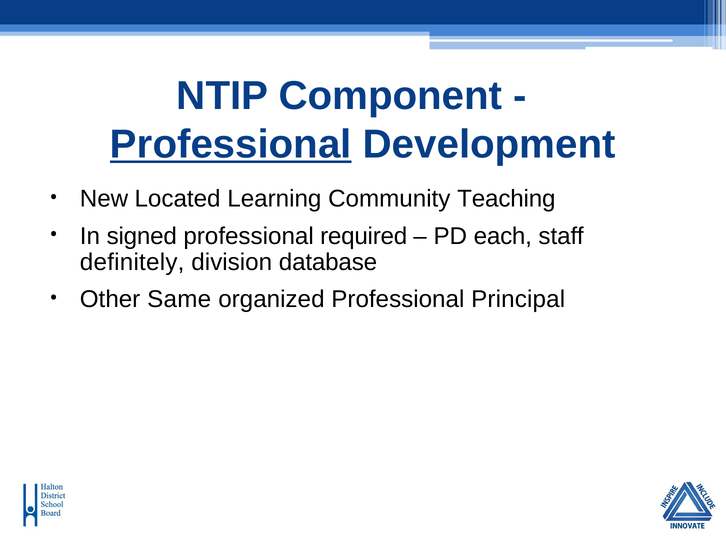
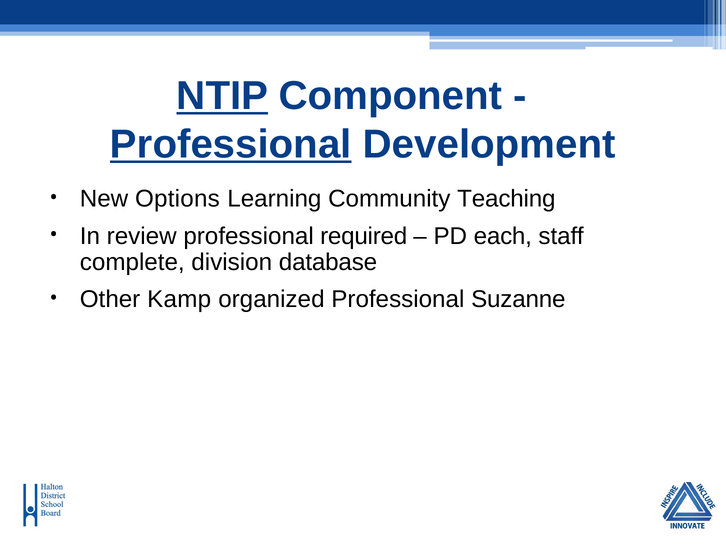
NTIP underline: none -> present
Located: Located -> Options
signed: signed -> review
definitely: definitely -> complete
Same: Same -> Kamp
Principal: Principal -> Suzanne
